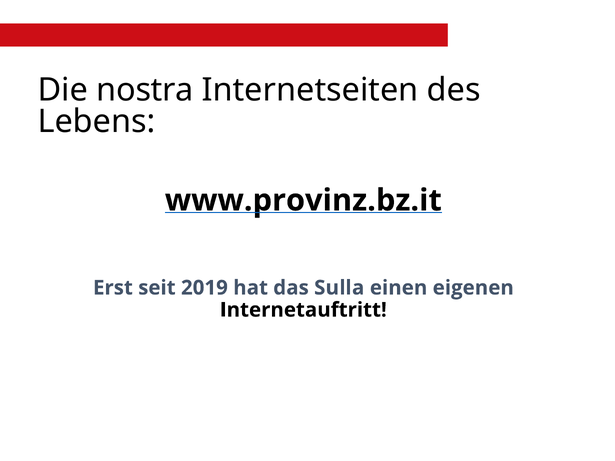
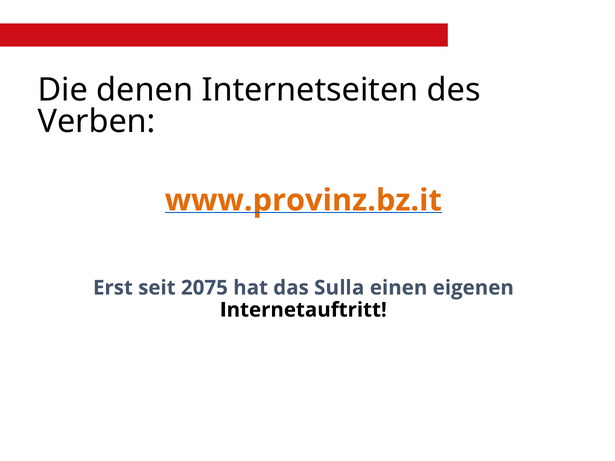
nostra: nostra -> denen
Lebens: Lebens -> Verben
www.provinz.bz.it colour: black -> orange
2019: 2019 -> 2075
